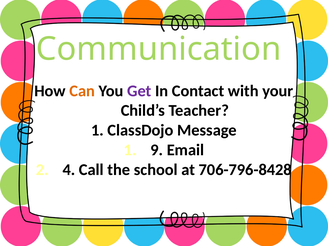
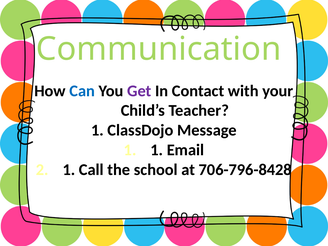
Can colour: orange -> blue
1 9: 9 -> 1
2 4: 4 -> 1
